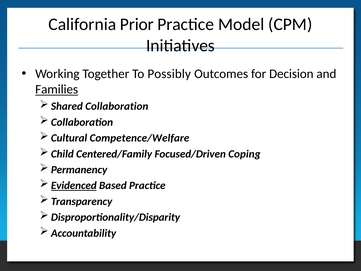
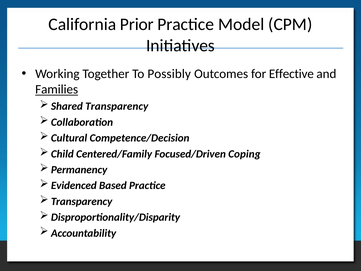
Decision: Decision -> Effective
Shared Collaboration: Collaboration -> Transparency
Competence/Welfare: Competence/Welfare -> Competence/Decision
Evidenced underline: present -> none
